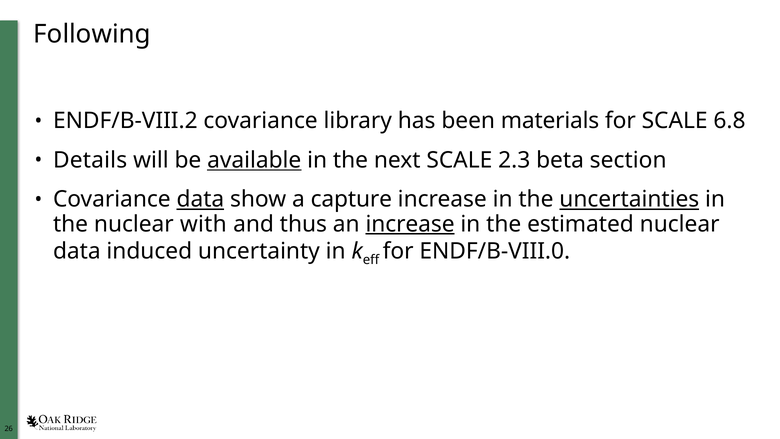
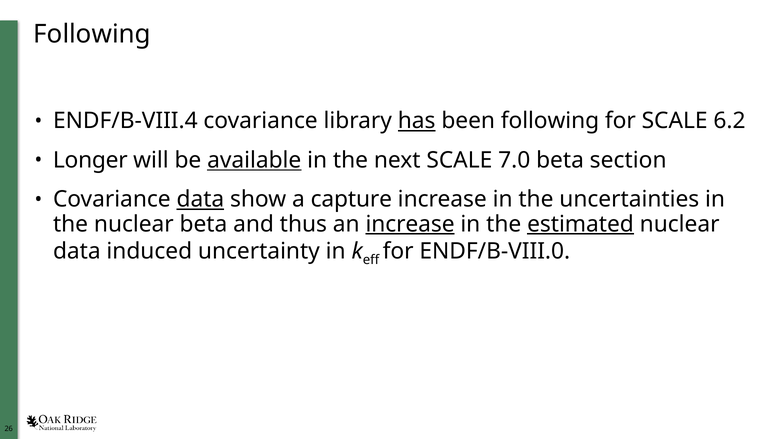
ENDF/B-VIII.2: ENDF/B-VIII.2 -> ENDF/B-VIII.4
has underline: none -> present
been materials: materials -> following
6.8: 6.8 -> 6.2
Details: Details -> Longer
2.3: 2.3 -> 7.0
uncertainties underline: present -> none
nuclear with: with -> beta
estimated underline: none -> present
